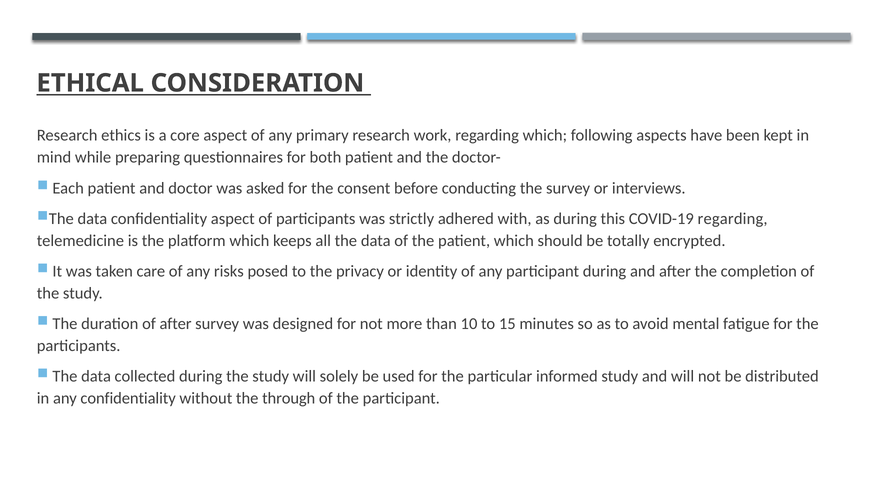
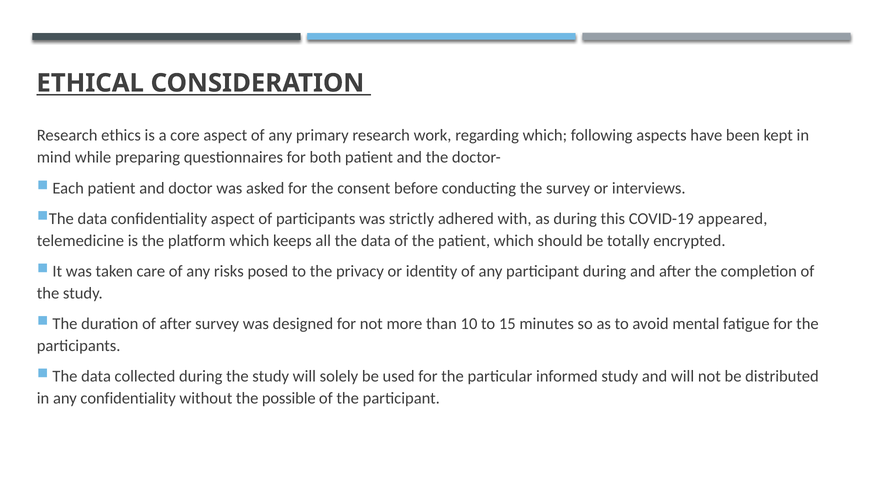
COVID-19 regarding: regarding -> appeared
through: through -> possible
